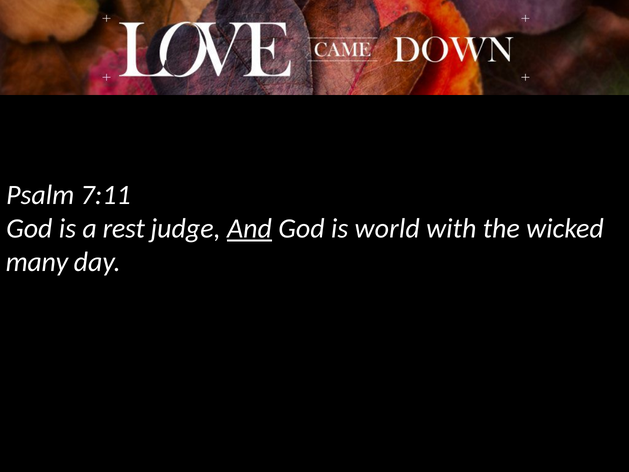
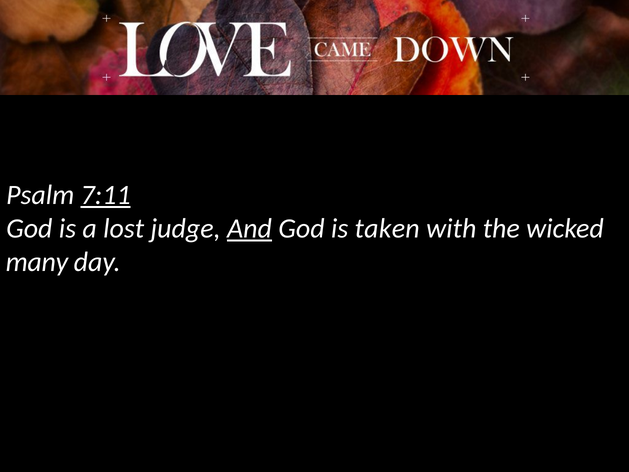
7:11 underline: none -> present
rest: rest -> lost
world: world -> taken
